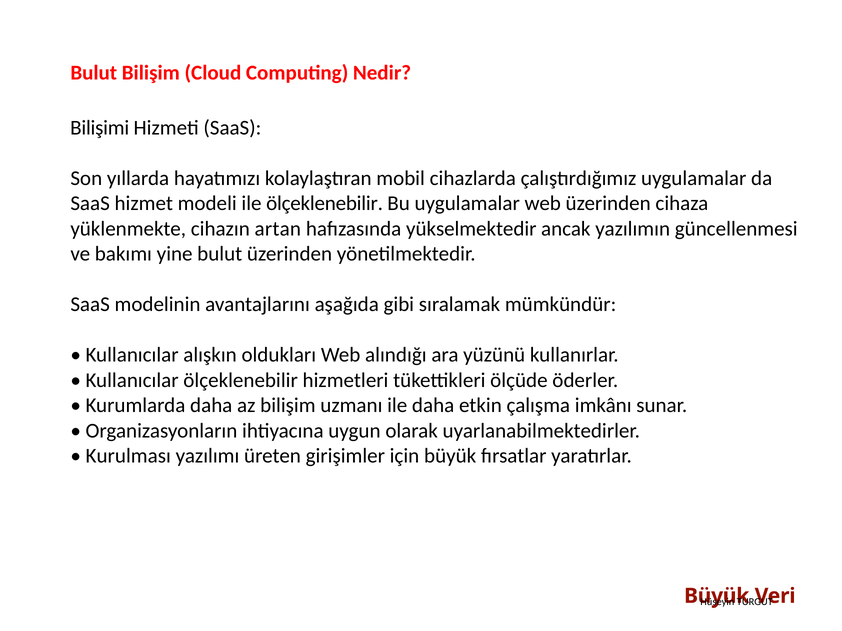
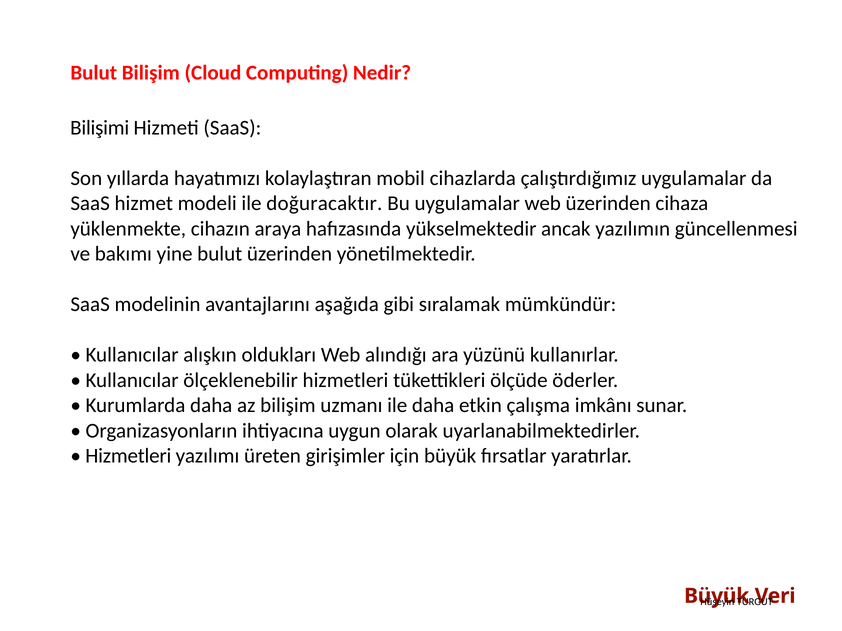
ile ölçeklenebilir: ölçeklenebilir -> doğuracaktır
artan: artan -> araya
Kurulması at (128, 456): Kurulması -> Hizmetleri
